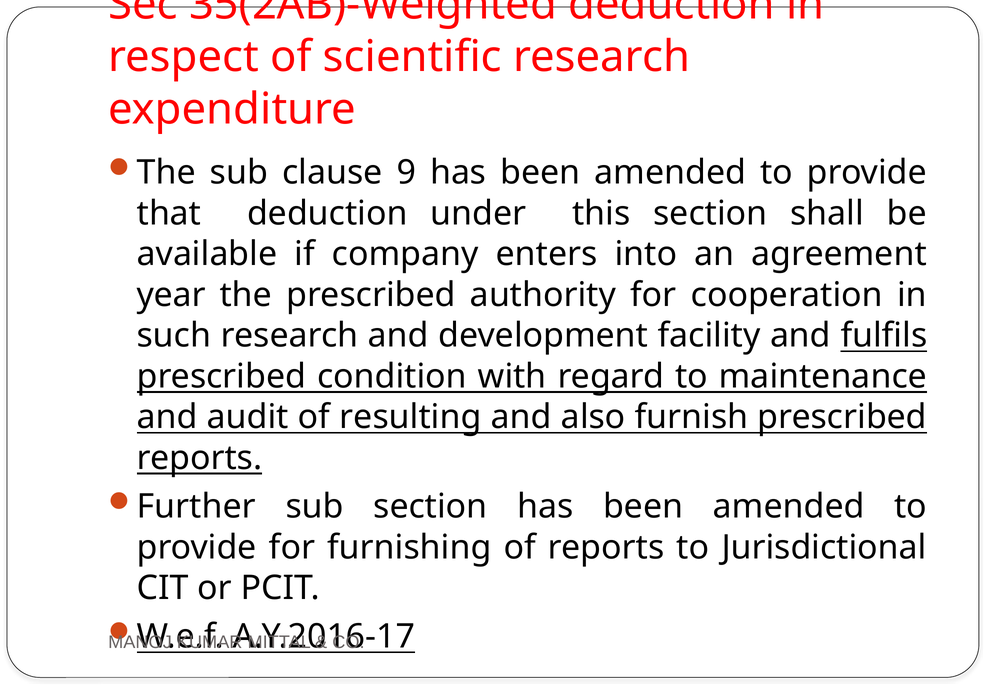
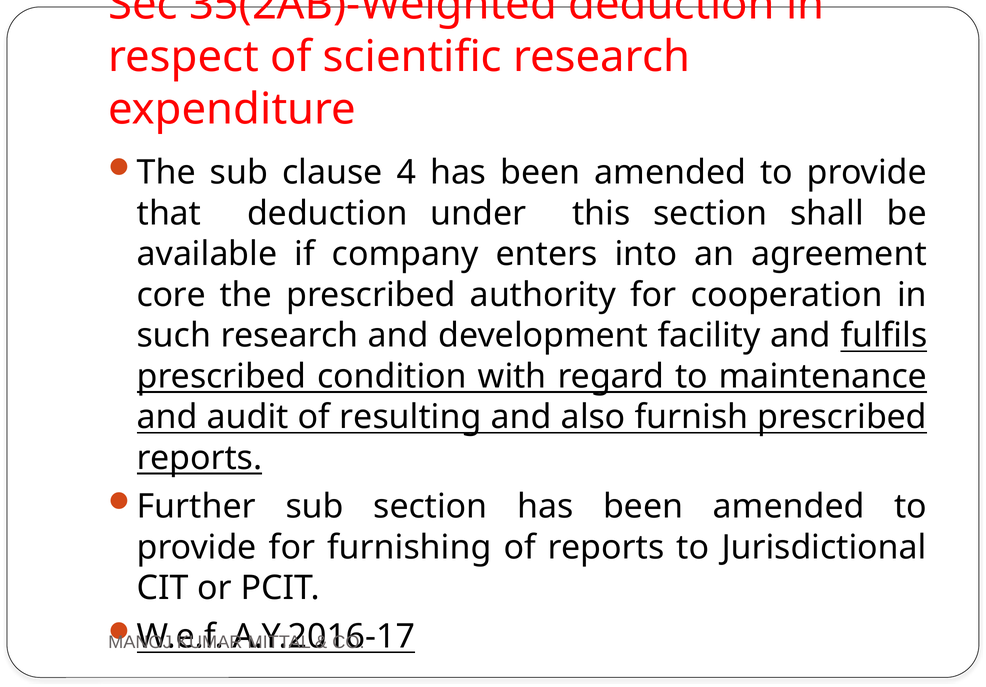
9: 9 -> 4
year: year -> core
